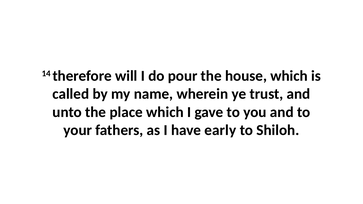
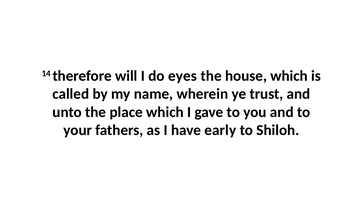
pour: pour -> eyes
